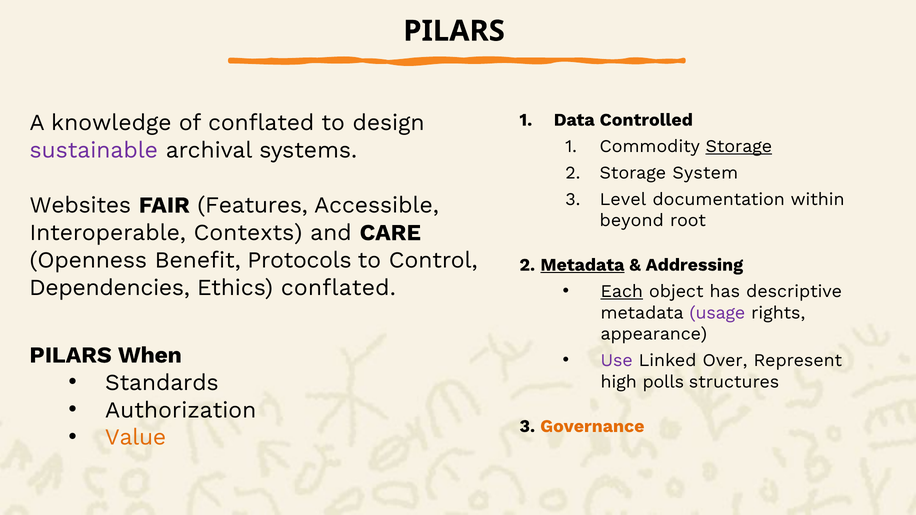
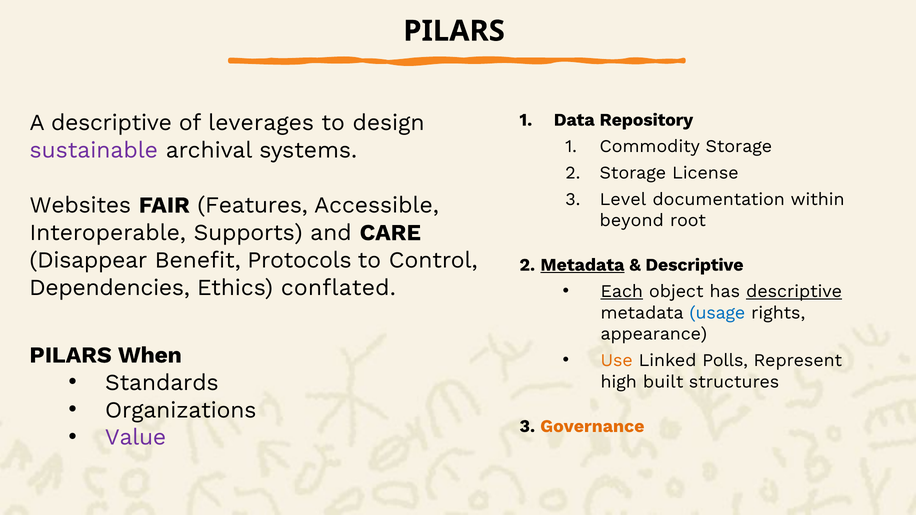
Controlled: Controlled -> Repository
A knowledge: knowledge -> descriptive
of conflated: conflated -> leverages
Storage at (739, 146) underline: present -> none
System: System -> License
Contexts: Contexts -> Supports
Openness: Openness -> Disappear
Addressing at (694, 265): Addressing -> Descriptive
descriptive at (794, 291) underline: none -> present
usage colour: purple -> blue
Use colour: purple -> orange
Over: Over -> Polls
polls: polls -> built
Authorization: Authorization -> Organizations
Value colour: orange -> purple
